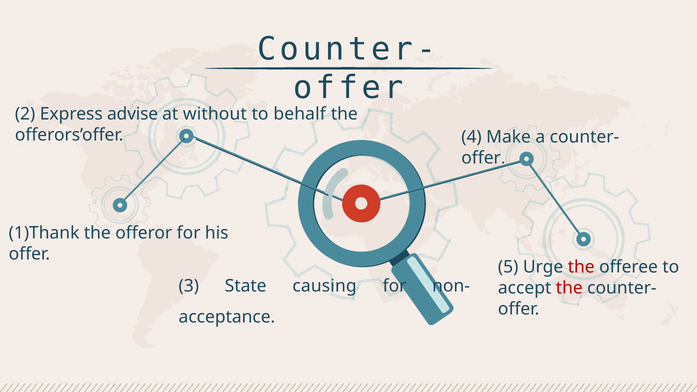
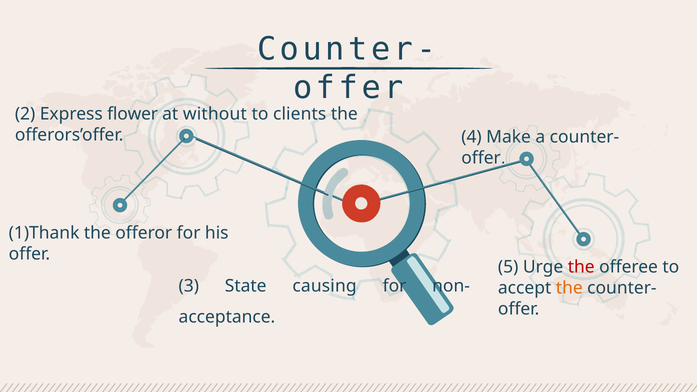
advise: advise -> flower
behalf: behalf -> clients
the at (569, 288) colour: red -> orange
